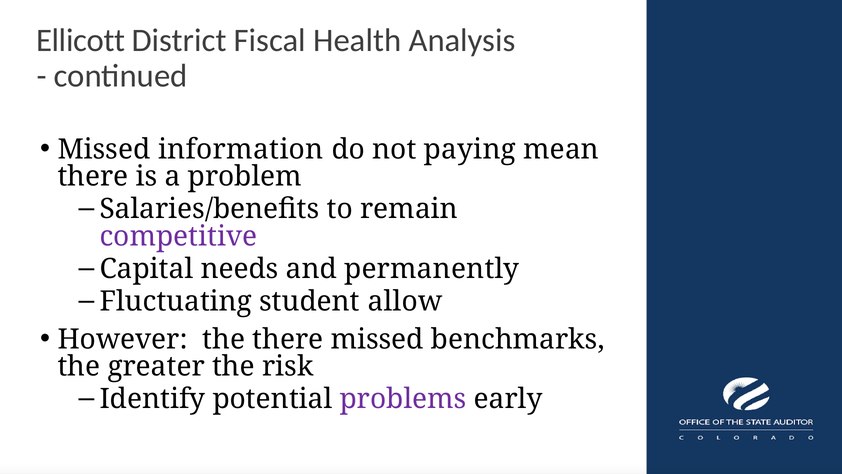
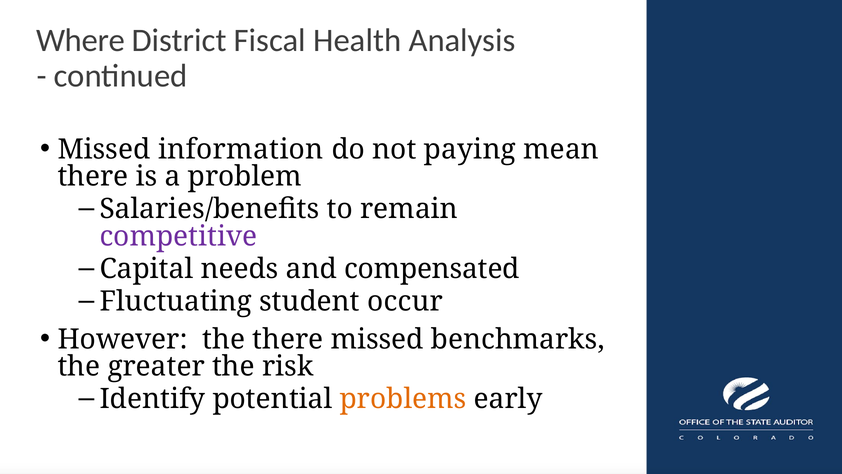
Ellicott: Ellicott -> Where
permanently: permanently -> compensated
allow: allow -> occur
problems colour: purple -> orange
